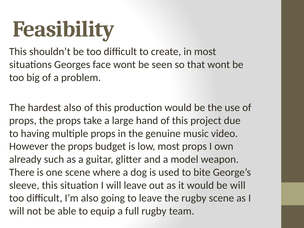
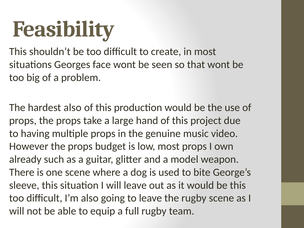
be will: will -> this
